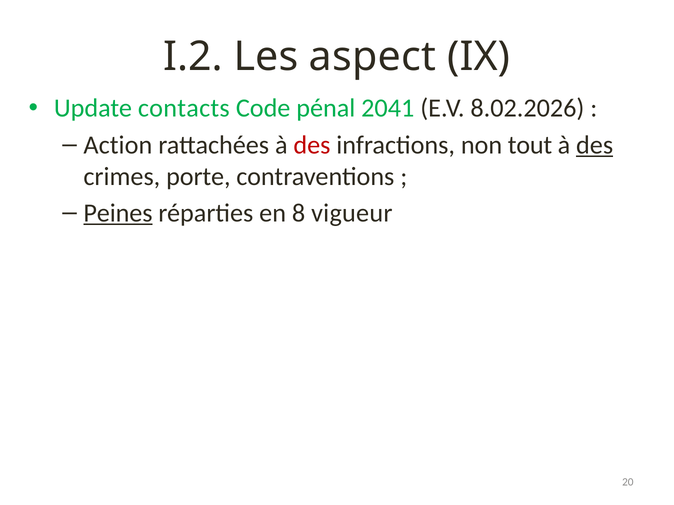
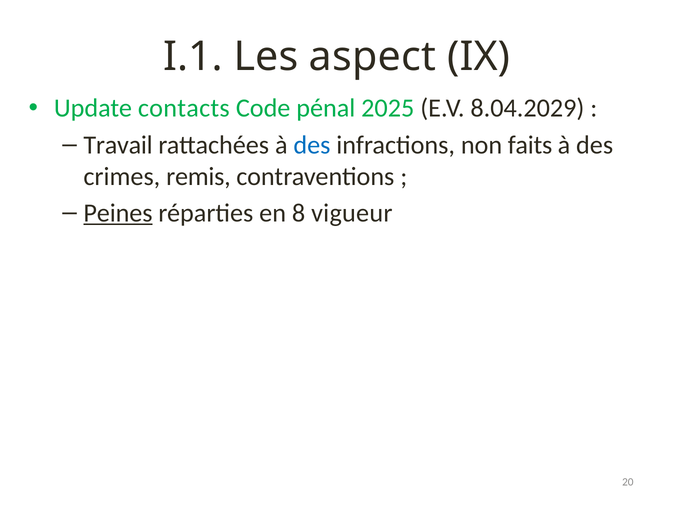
I.2: I.2 -> I.1
2041: 2041 -> 2025
8.02.2026: 8.02.2026 -> 8.04.2029
Action: Action -> Travail
des at (312, 145) colour: red -> blue
tout: tout -> faits
des at (595, 145) underline: present -> none
porte: porte -> remis
